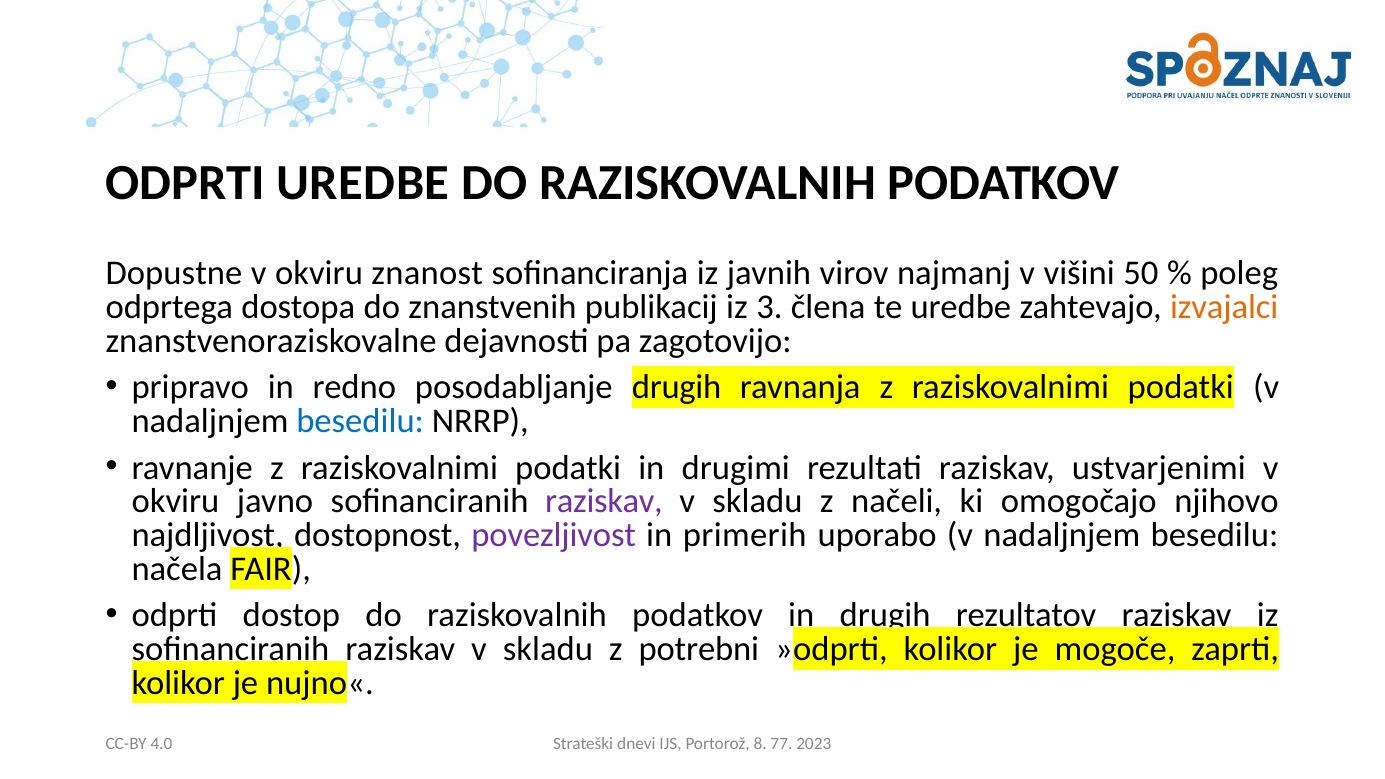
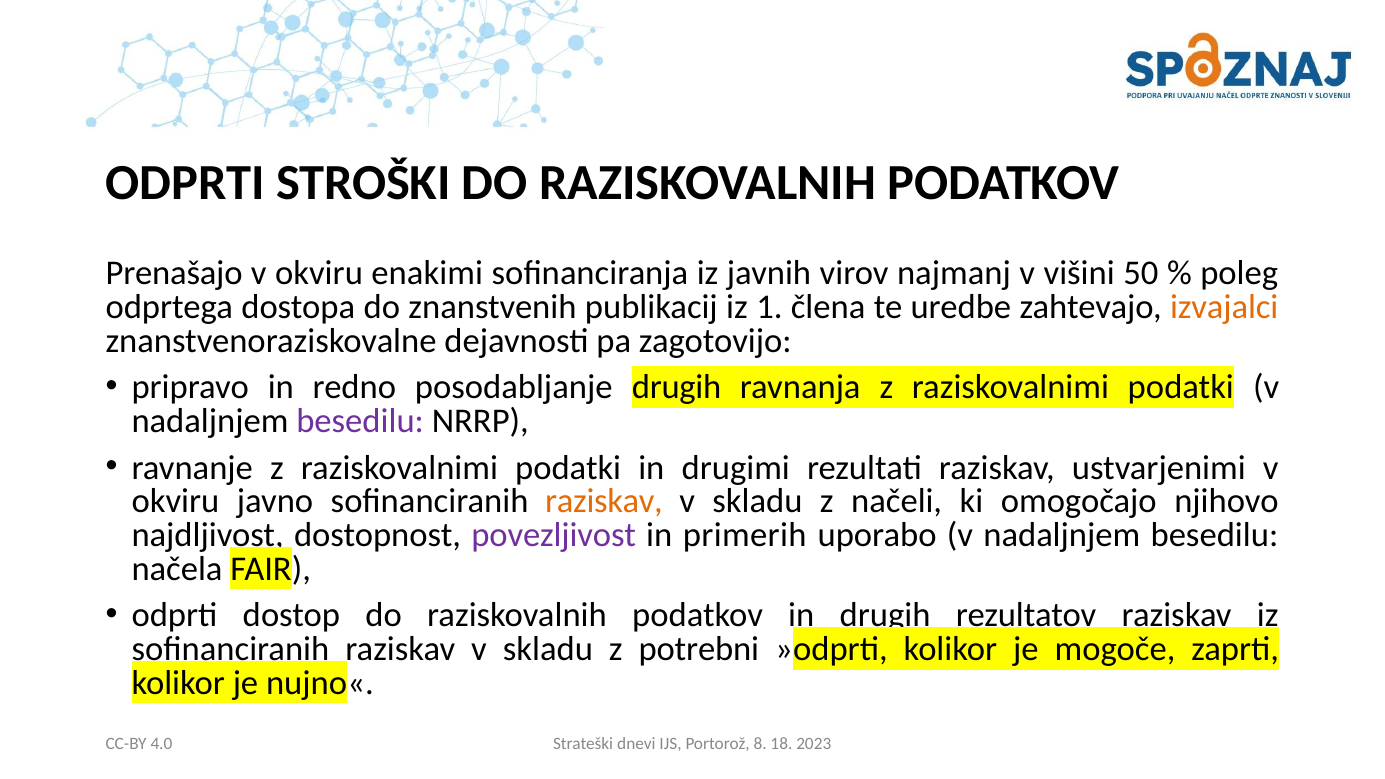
ODPRTI UREDBE: UREDBE -> STROŠKI
Dopustne: Dopustne -> Prenašajo
znanost: znanost -> enakimi
3: 3 -> 1
besedilu at (360, 421) colour: blue -> purple
raziskav at (604, 501) colour: purple -> orange
77: 77 -> 18
